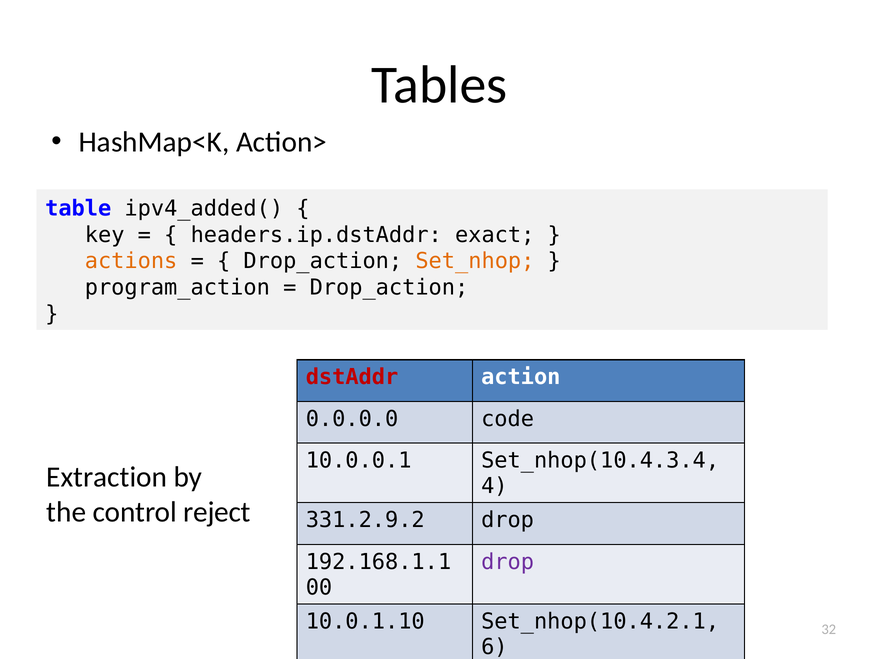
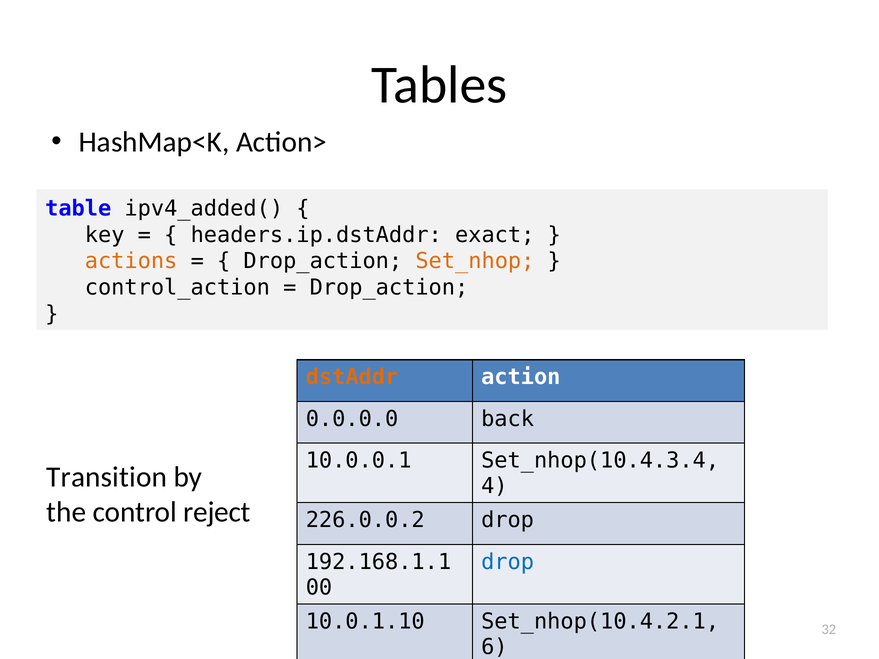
program_action: program_action -> control_action
dstAddr colour: red -> orange
code: code -> back
Extraction: Extraction -> Transition
331.2.9.2: 331.2.9.2 -> 226.0.0.2
drop at (508, 562) colour: purple -> blue
